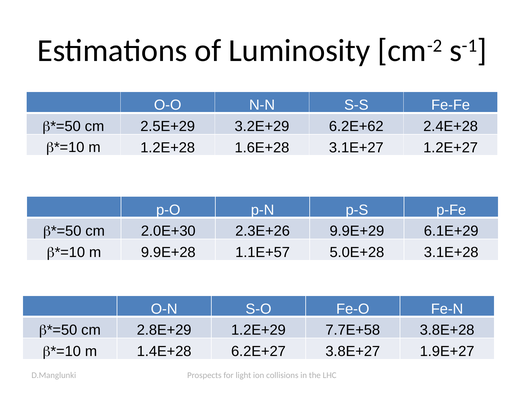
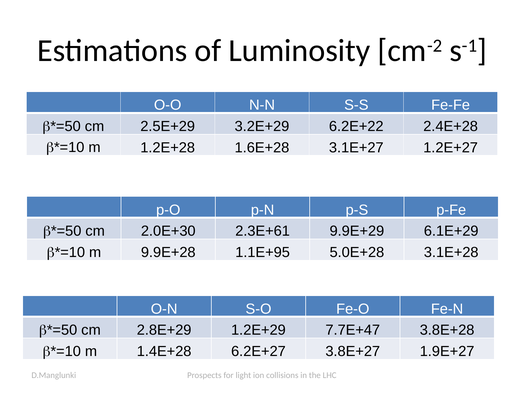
6.2E+62: 6.2E+62 -> 6.2E+22
2.3E+26: 2.3E+26 -> 2.3E+61
1.1E+57: 1.1E+57 -> 1.1E+95
7.7E+58: 7.7E+58 -> 7.7E+47
